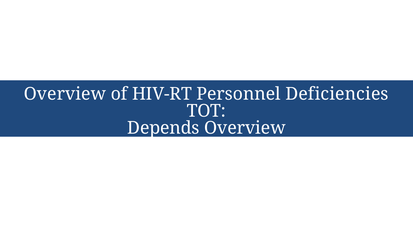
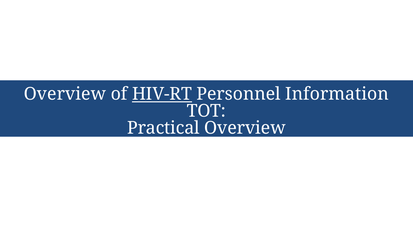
HIV-RT underline: none -> present
Deficiencies: Deficiencies -> Information
Depends: Depends -> Practical
